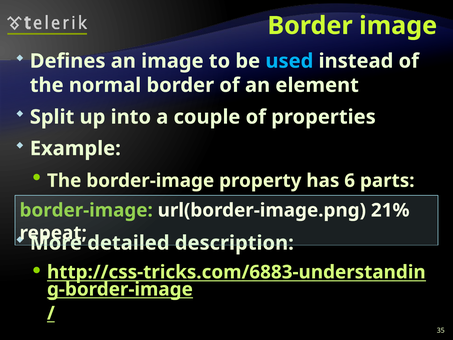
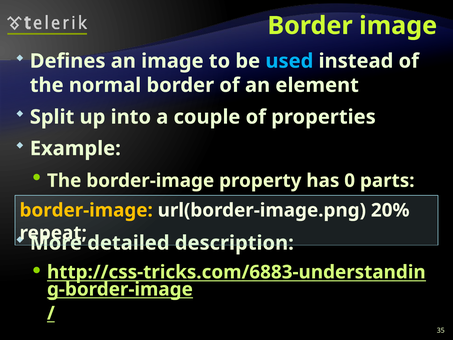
6: 6 -> 0
border-image at (86, 210) colour: light green -> yellow
21%: 21% -> 20%
